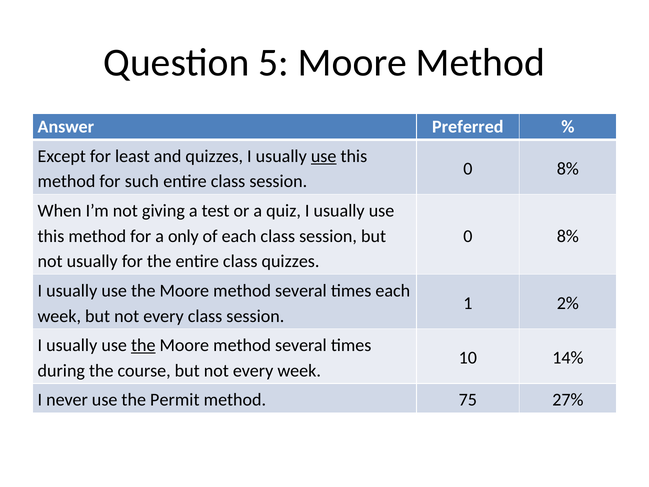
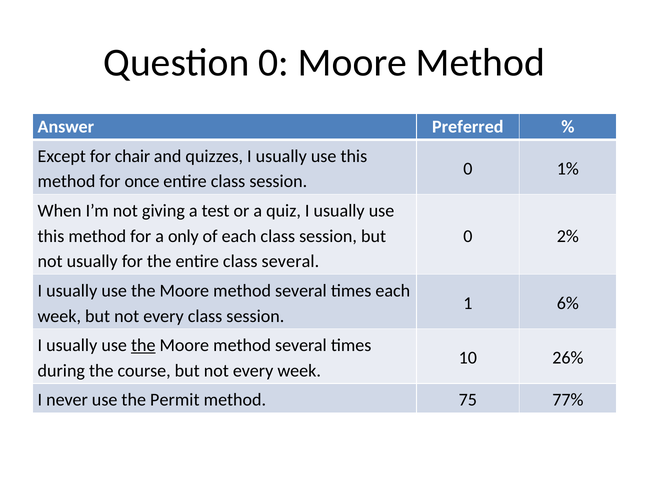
Question 5: 5 -> 0
least: least -> chair
use at (324, 156) underline: present -> none
8% at (568, 169): 8% -> 1%
such: such -> once
8% at (568, 236): 8% -> 2%
class quizzes: quizzes -> several
2%: 2% -> 6%
14%: 14% -> 26%
27%: 27% -> 77%
